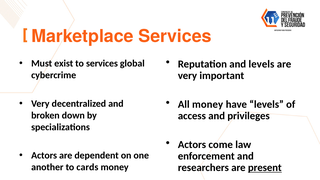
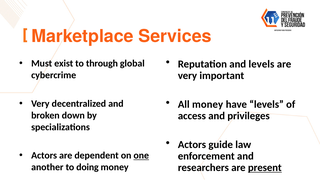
to services: services -> through
come: come -> guide
one underline: none -> present
cards: cards -> doing
